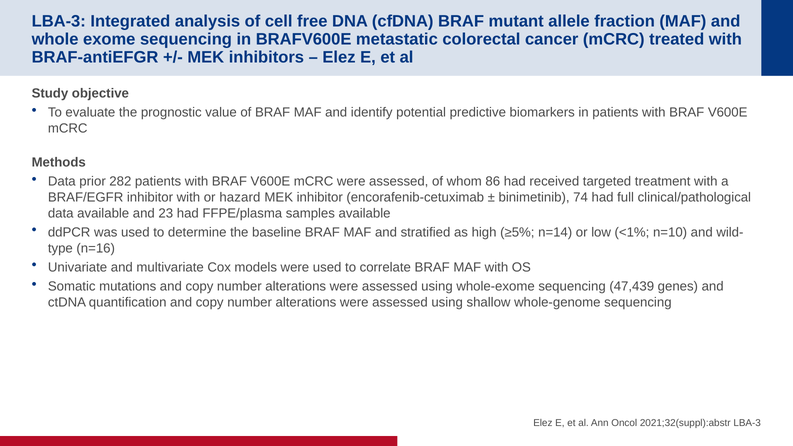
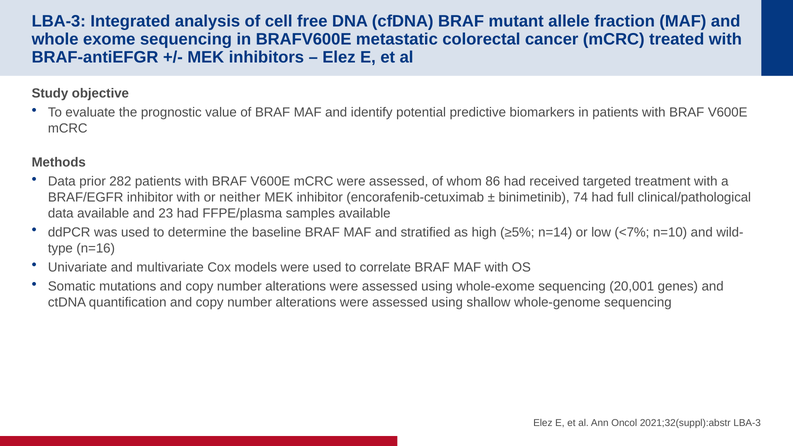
hazard: hazard -> neither
<1%: <1% -> <7%
47,439: 47,439 -> 20,001
